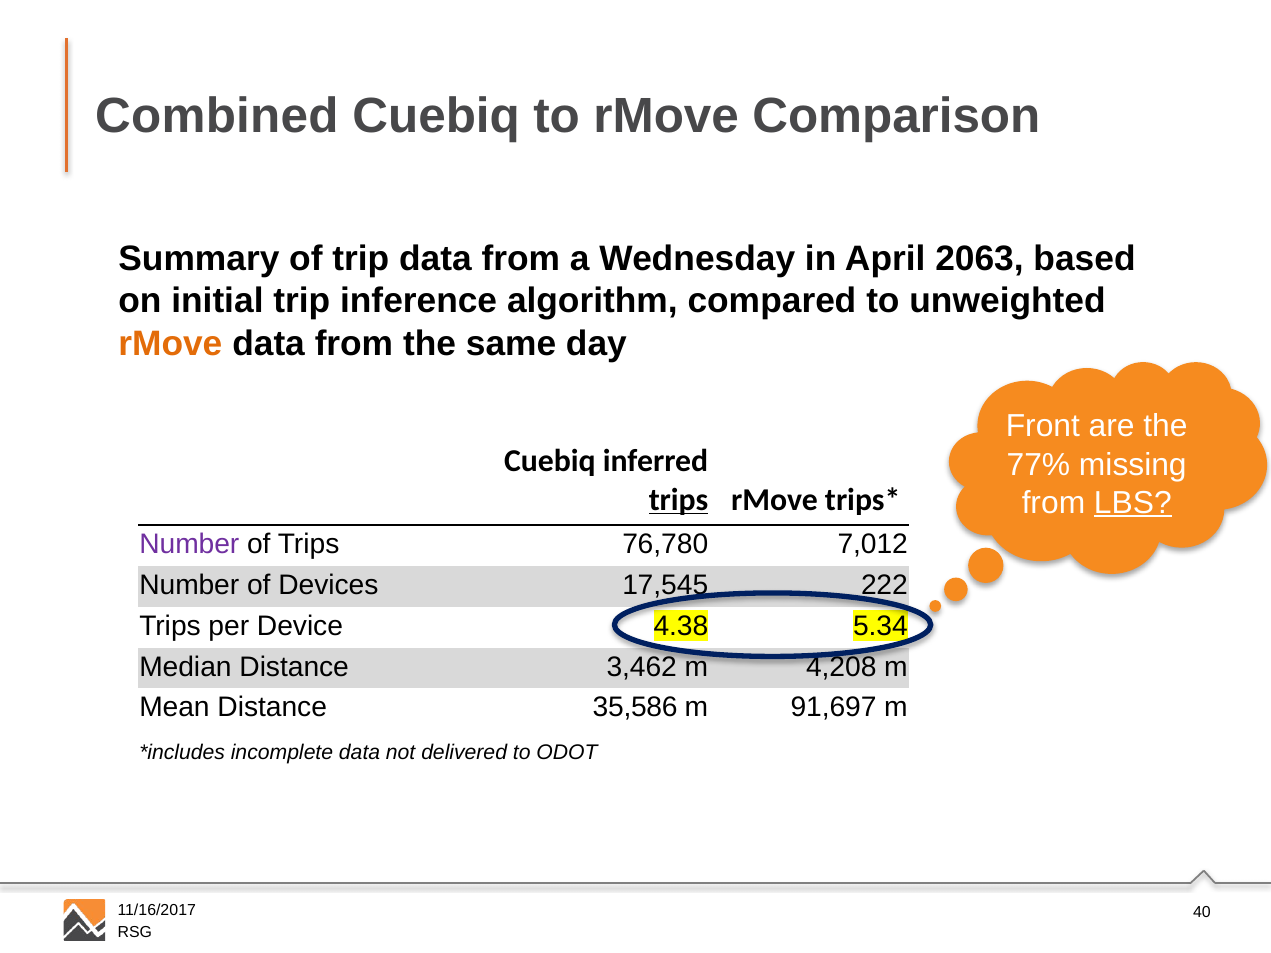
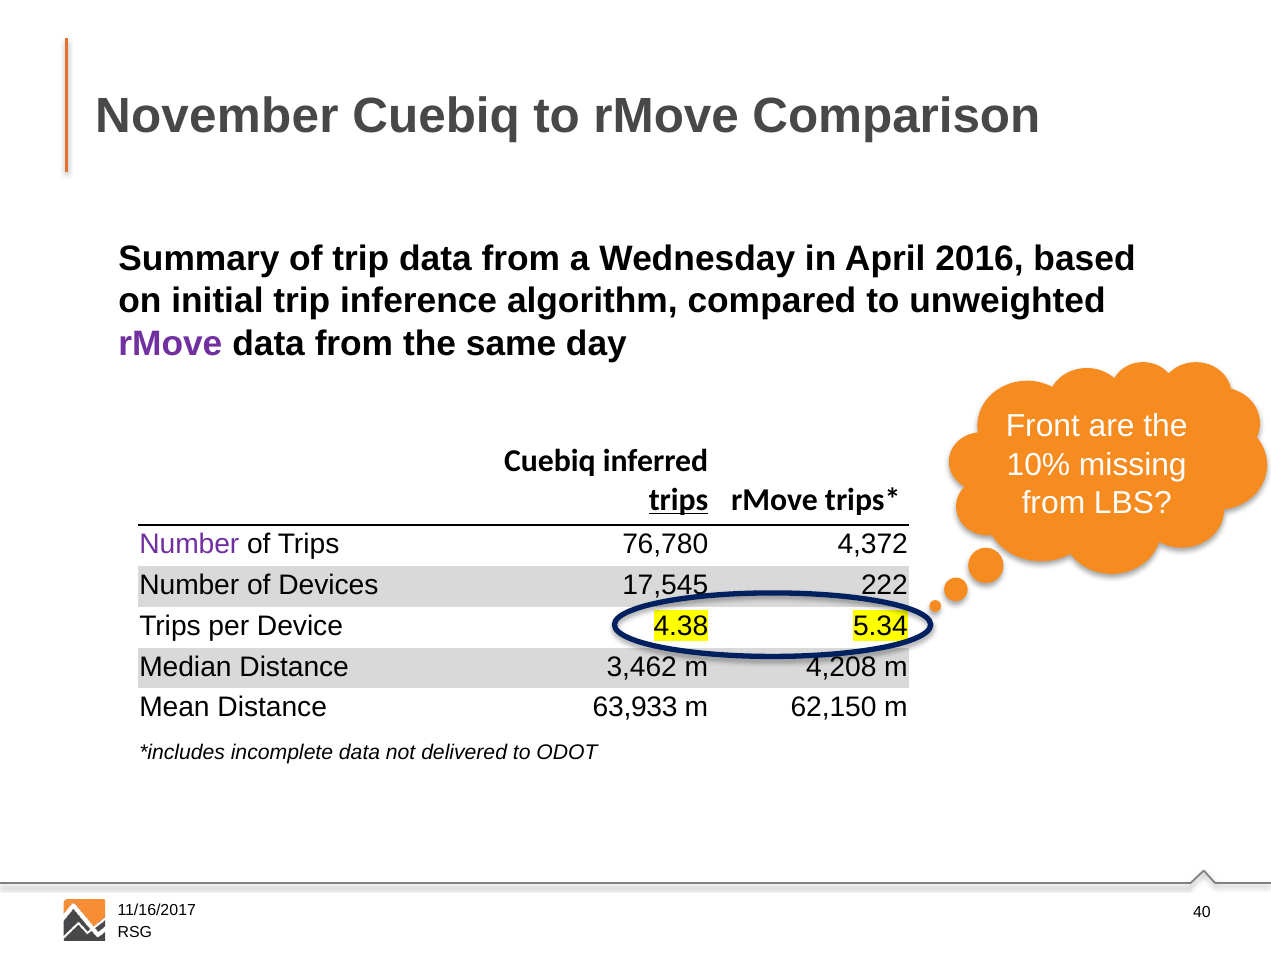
Combined: Combined -> November
2063: 2063 -> 2016
rMove at (170, 344) colour: orange -> purple
77%: 77% -> 10%
LBS underline: present -> none
7,012: 7,012 -> 4,372
35,586: 35,586 -> 63,933
91,697: 91,697 -> 62,150
